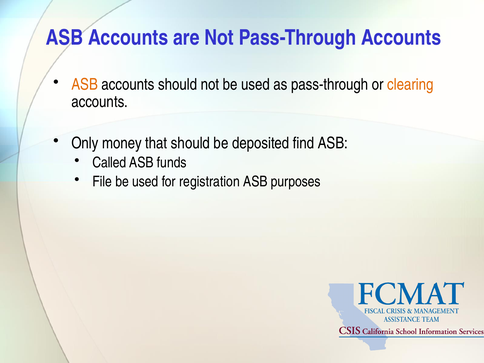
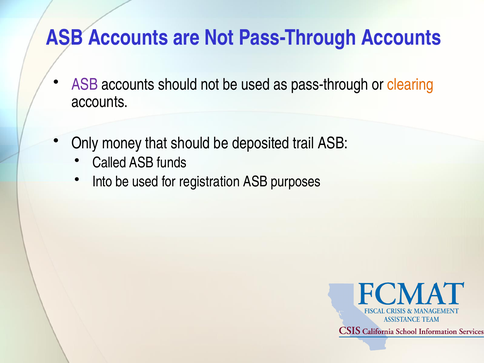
ASB at (85, 84) colour: orange -> purple
find: find -> trail
File: File -> Into
